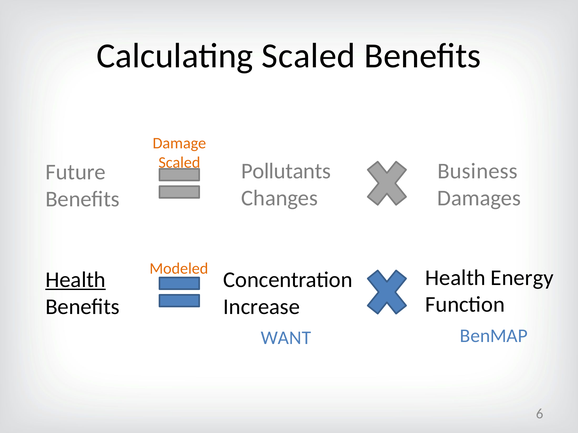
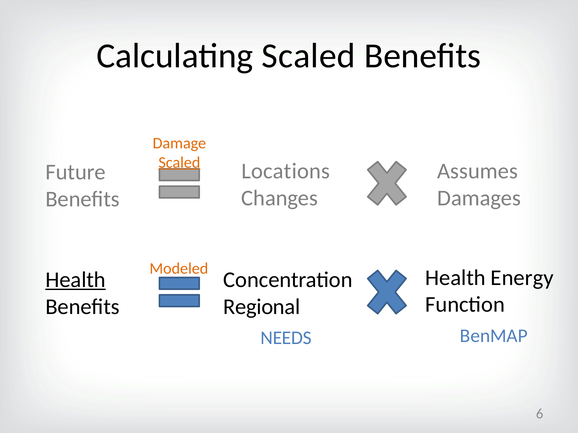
Scaled at (179, 163) underline: none -> present
Pollutants: Pollutants -> Locations
Business: Business -> Assumes
Increase: Increase -> Regional
WANT: WANT -> NEEDS
